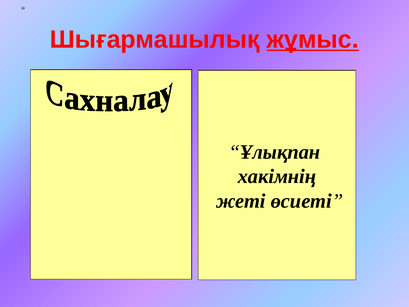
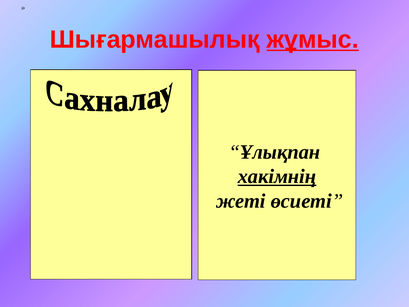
хакімнің underline: none -> present
